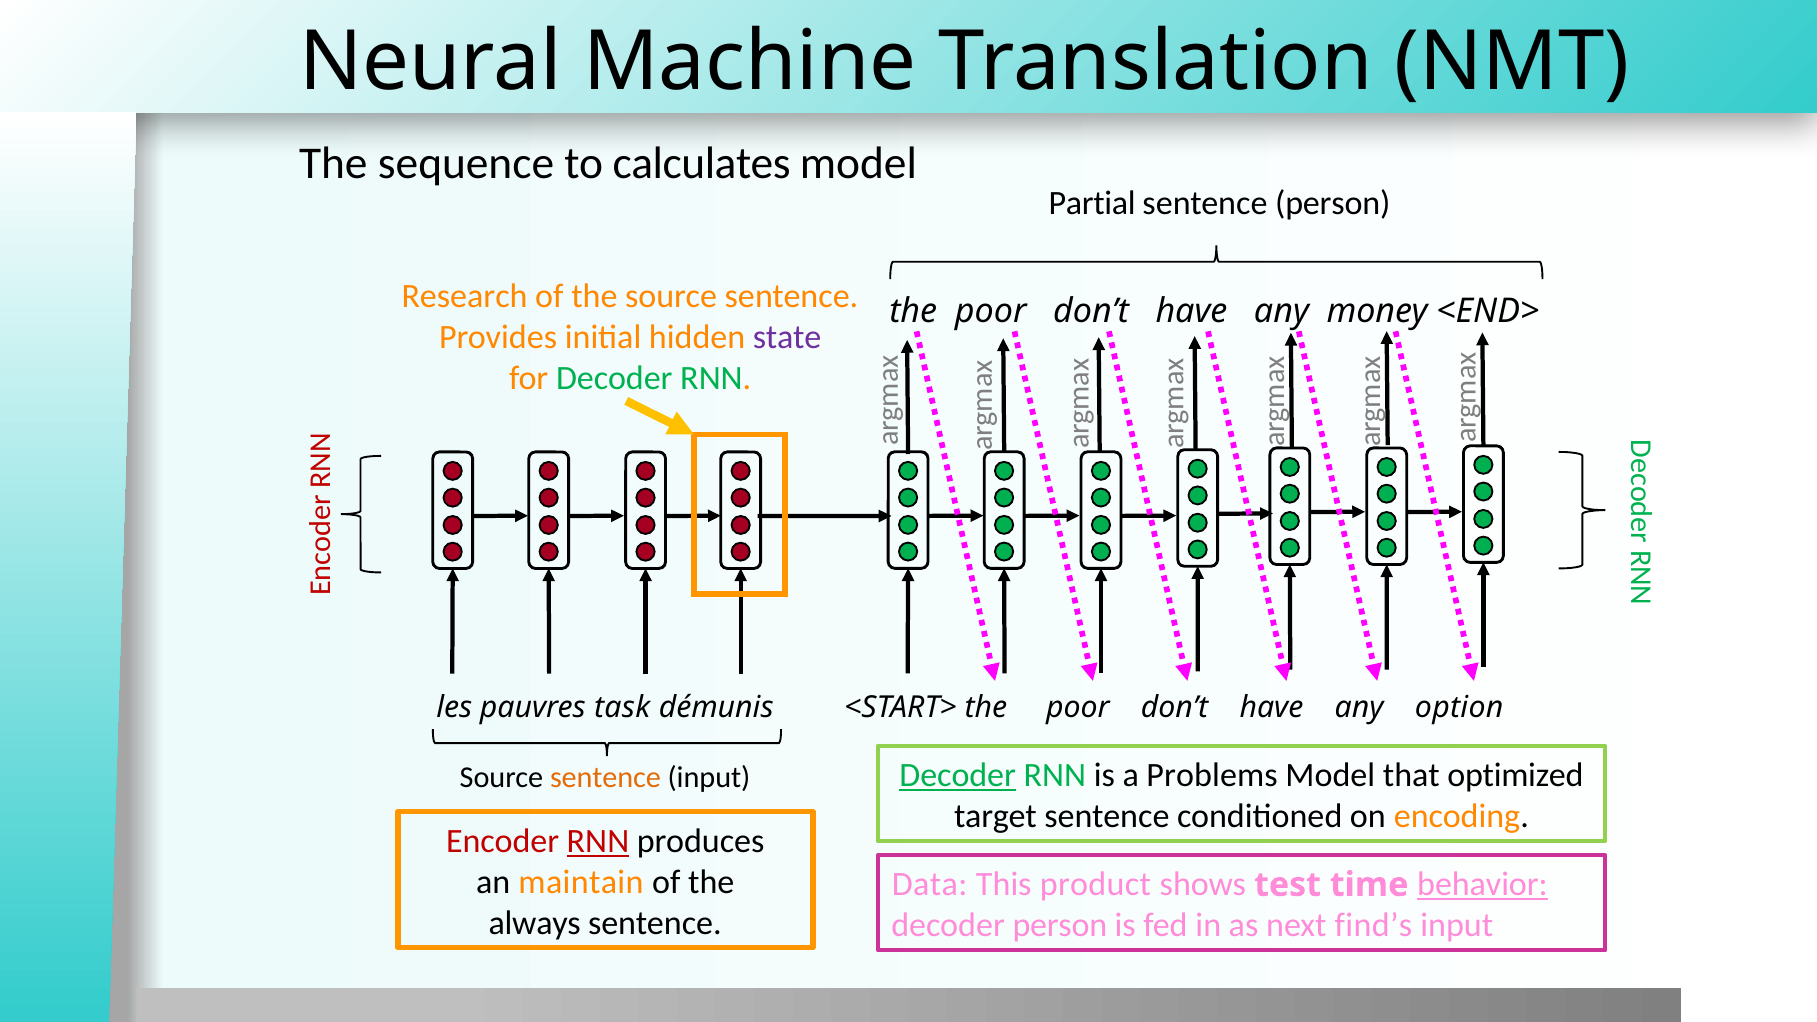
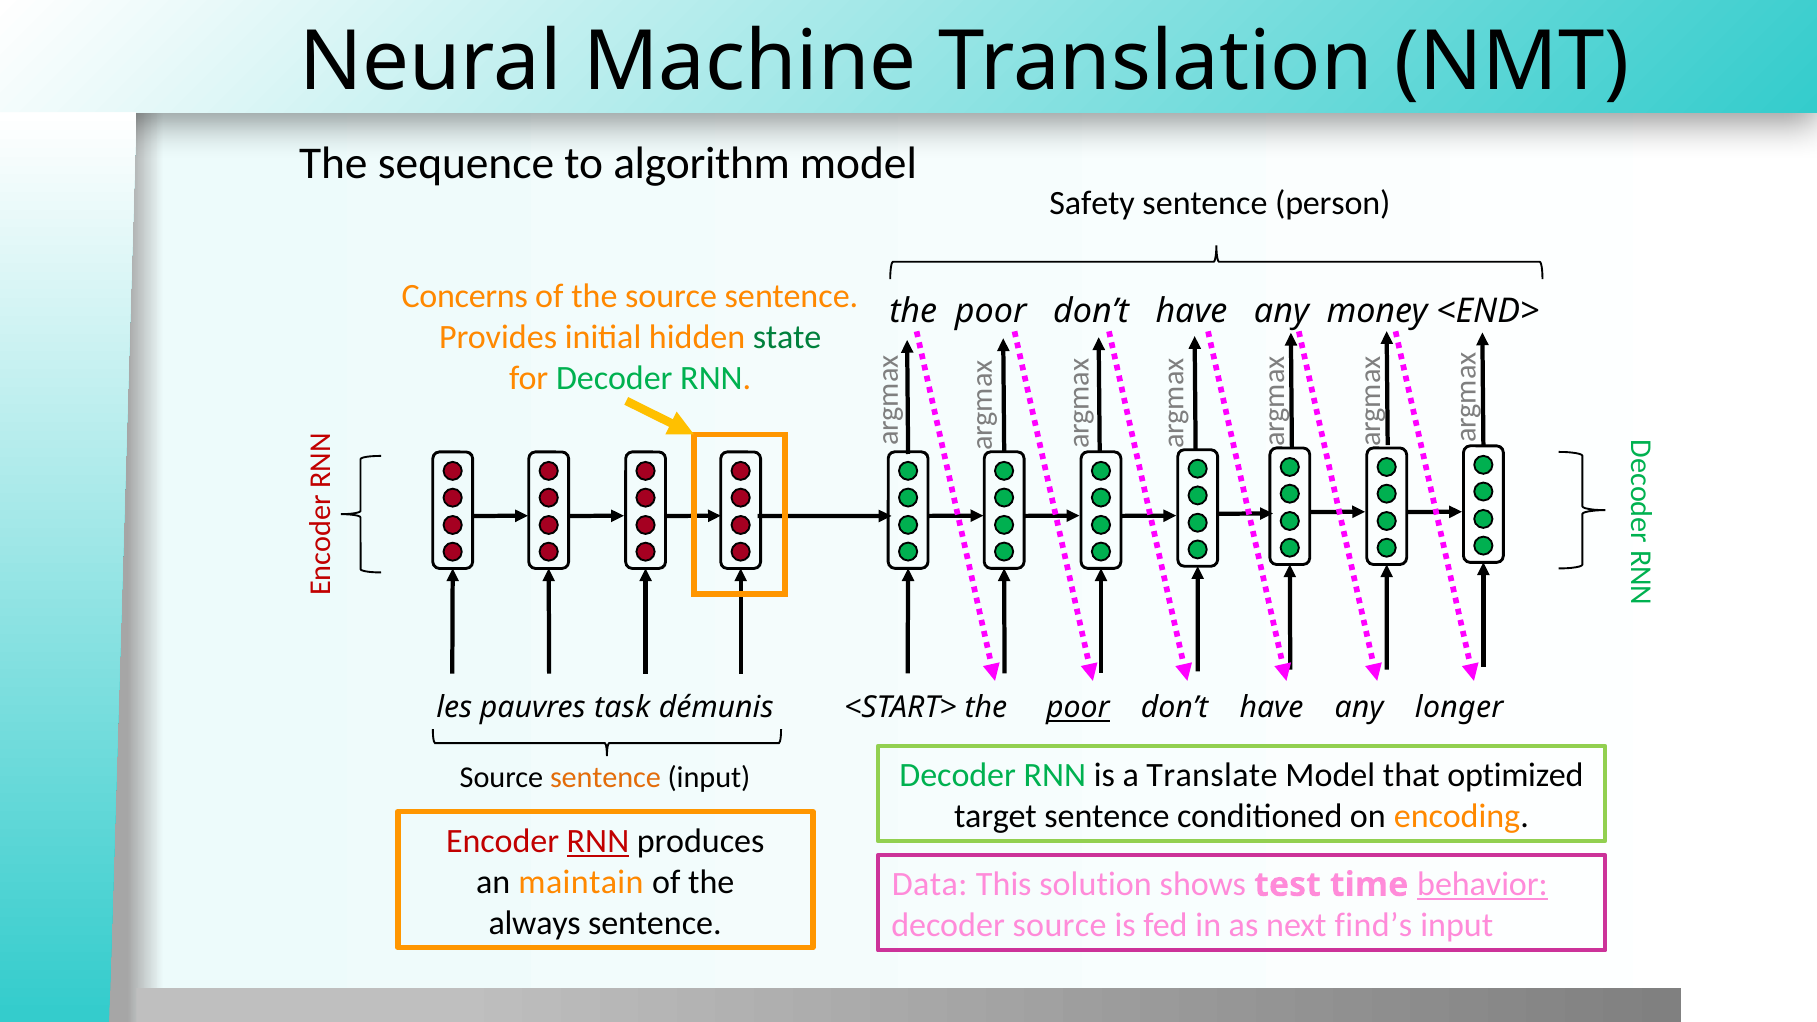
calculates: calculates -> algorithm
Partial: Partial -> Safety
Research: Research -> Concerns
state colour: purple -> green
poor at (1078, 708) underline: none -> present
option: option -> longer
Decoder at (958, 775) underline: present -> none
Problems: Problems -> Translate
product: product -> solution
decoder person: person -> source
